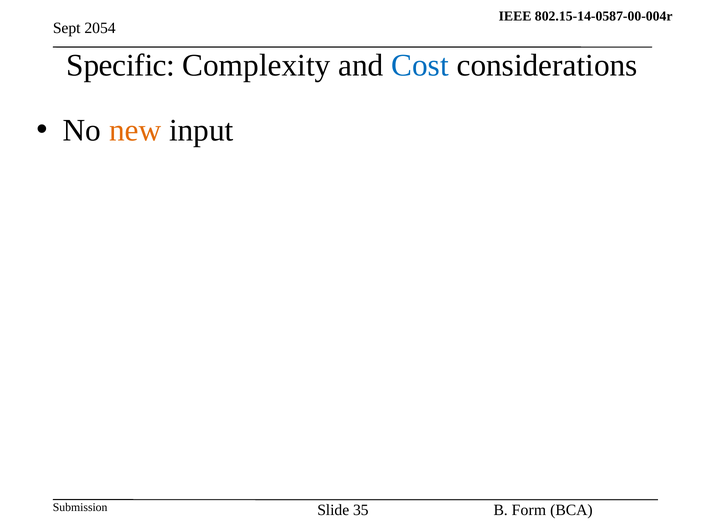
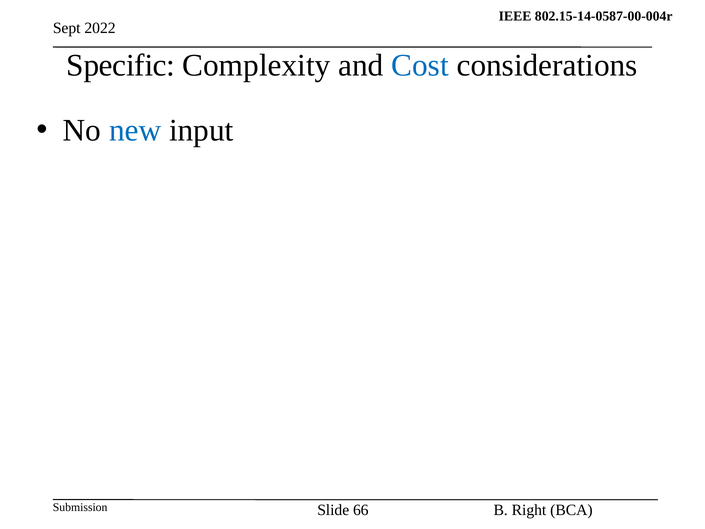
2054: 2054 -> 2022
new colour: orange -> blue
35: 35 -> 66
Form: Form -> Right
